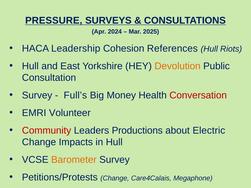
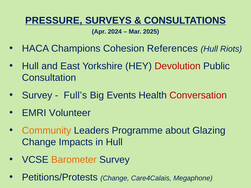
Leadership: Leadership -> Champions
Devolution colour: orange -> red
Money: Money -> Events
Community colour: red -> orange
Productions: Productions -> Programme
Electric: Electric -> Glazing
